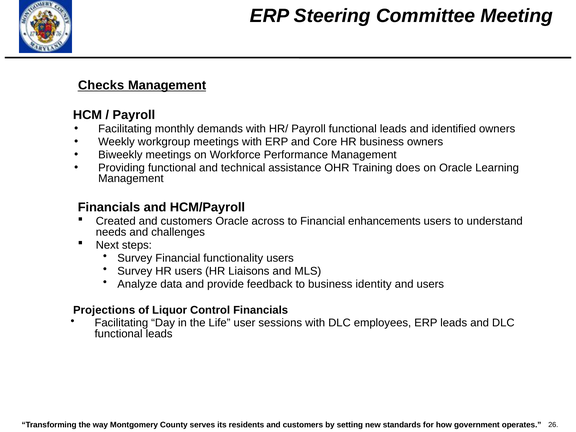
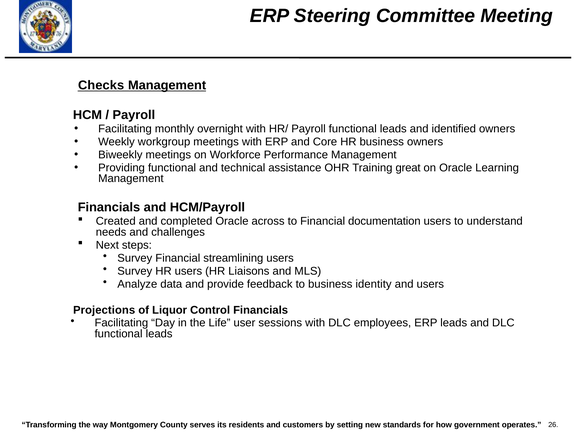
demands: demands -> overnight
does: does -> great
Created and customers: customers -> completed
enhancements: enhancements -> documentation
functionality: functionality -> streamlining
